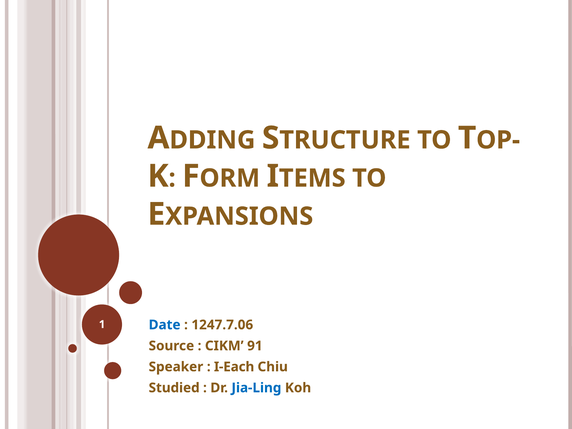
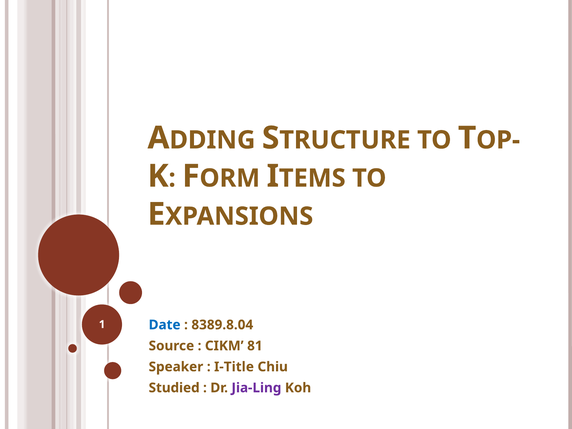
1247.7.06: 1247.7.06 -> 8389.8.04
91: 91 -> 81
I-Each: I-Each -> I-Title
Jia-Ling colour: blue -> purple
